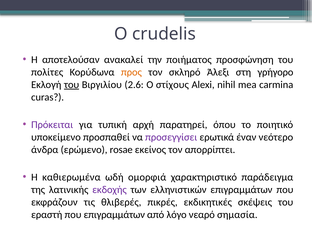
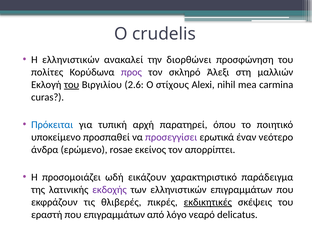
H αποτελούσαν: αποτελούσαν -> ελληνιστικών
ποιήματος: ποιήματος -> διορθώνει
προς colour: orange -> purple
γρήγορο: γρήγορο -> μαλλιών
Πρόκειται colour: purple -> blue
καθιερωμένα: καθιερωμένα -> προσομοιάζει
ομορφιά: ομορφιά -> εικάζουν
εκδικητικές underline: none -> present
σημασία: σημασία -> delicatus
